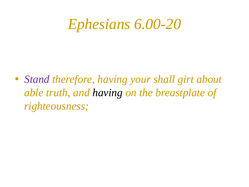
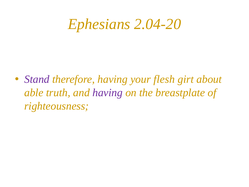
6.00-20: 6.00-20 -> 2.04-20
shall: shall -> flesh
having at (108, 93) colour: black -> purple
